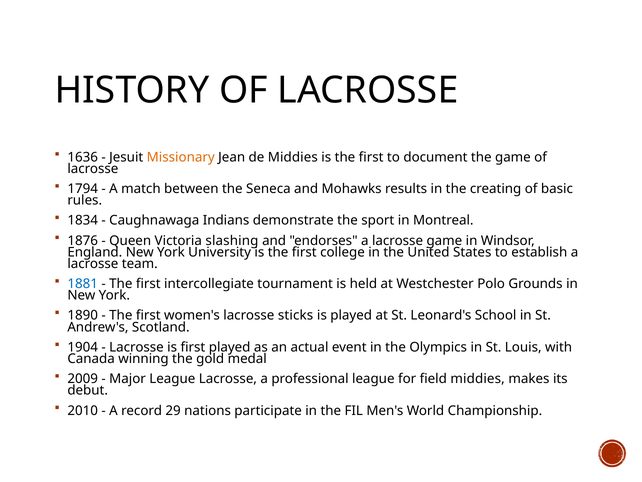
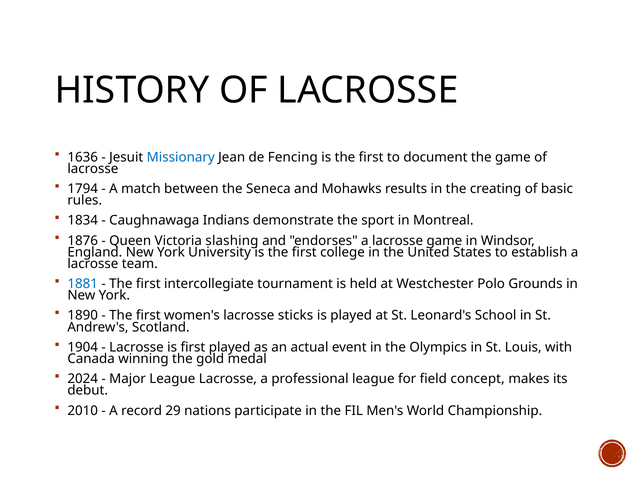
Missionary colour: orange -> blue
de Middies: Middies -> Fencing
2009: 2009 -> 2024
field middies: middies -> concept
